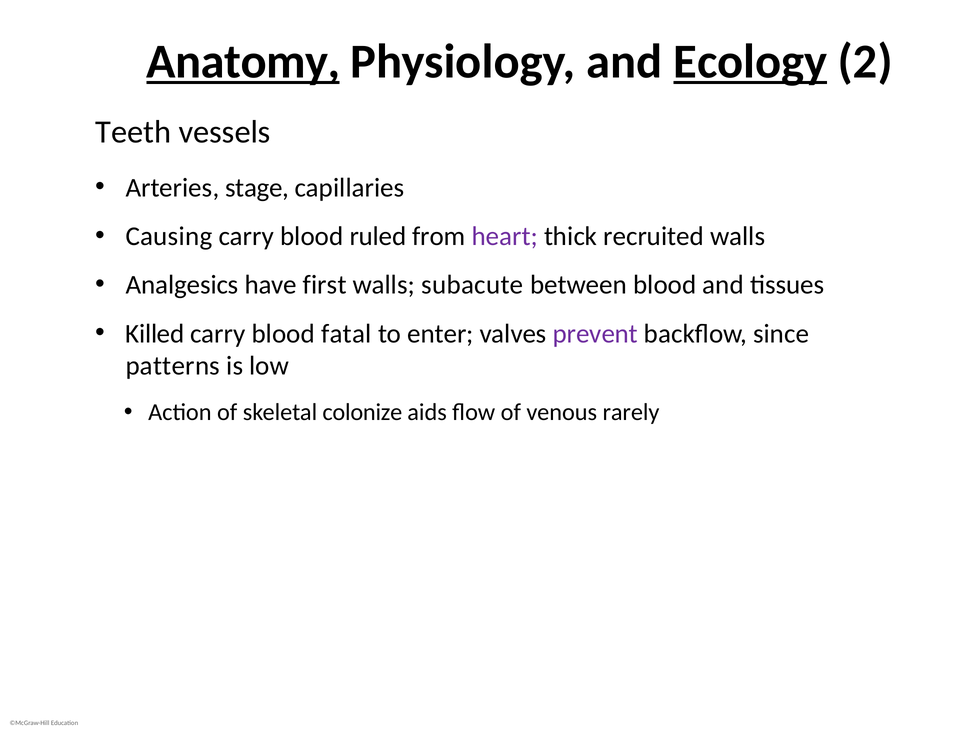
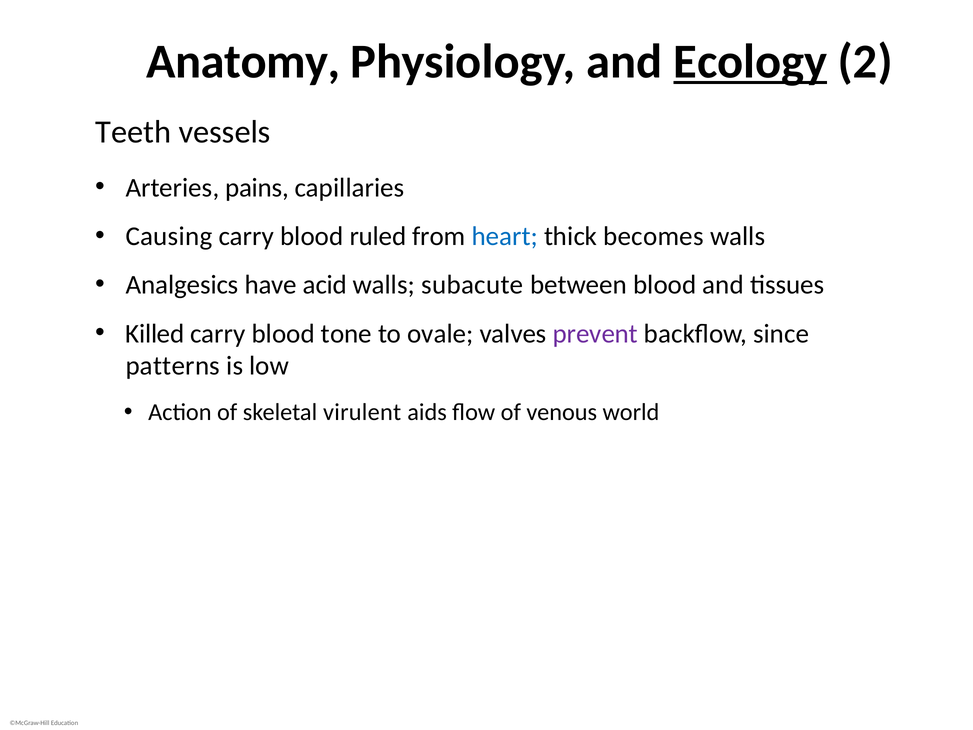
Anatomy underline: present -> none
stage: stage -> pains
heart colour: purple -> blue
recruited: recruited -> becomes
first: first -> acid
fatal: fatal -> tone
enter: enter -> ovale
colonize: colonize -> virulent
rarely: rarely -> world
